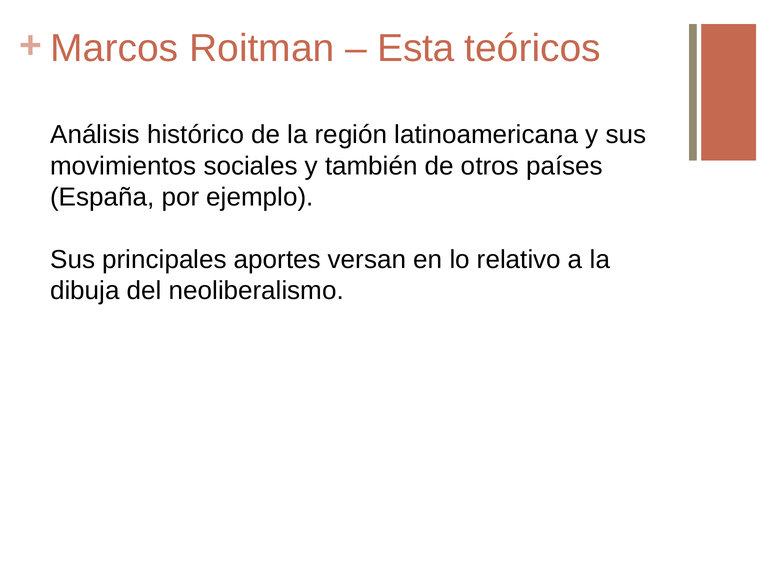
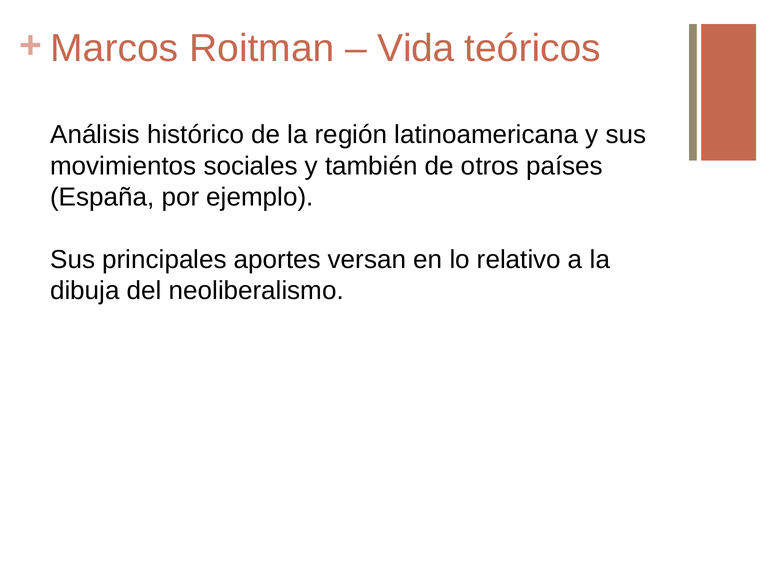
Esta: Esta -> Vida
